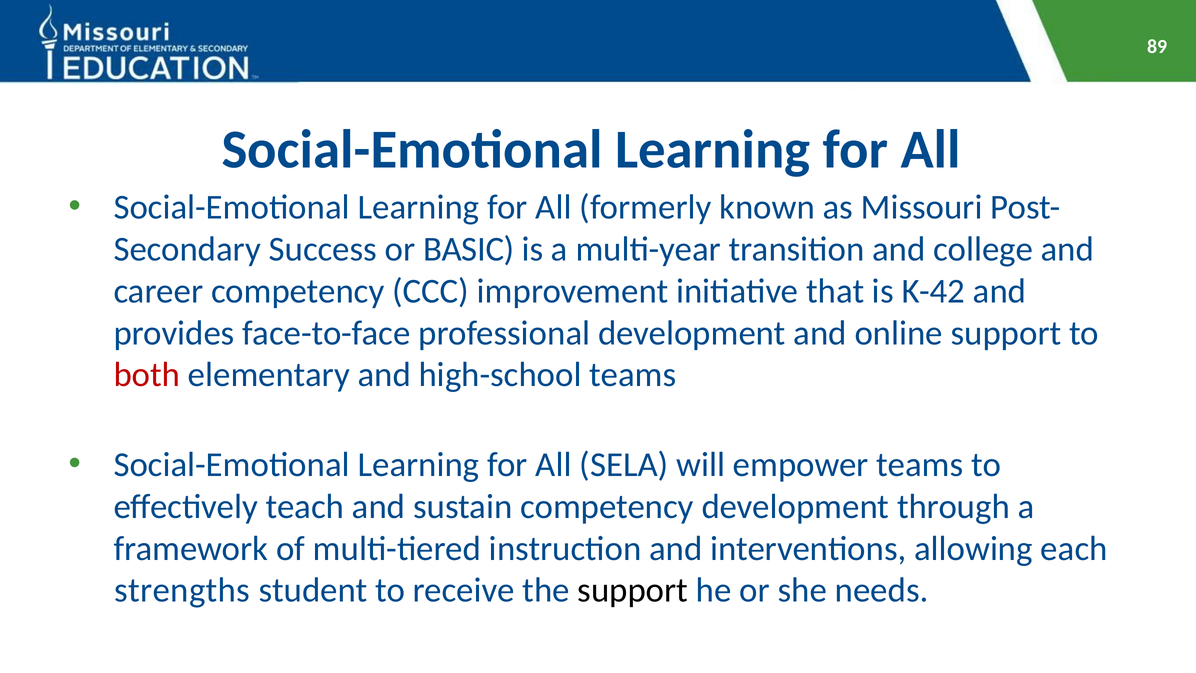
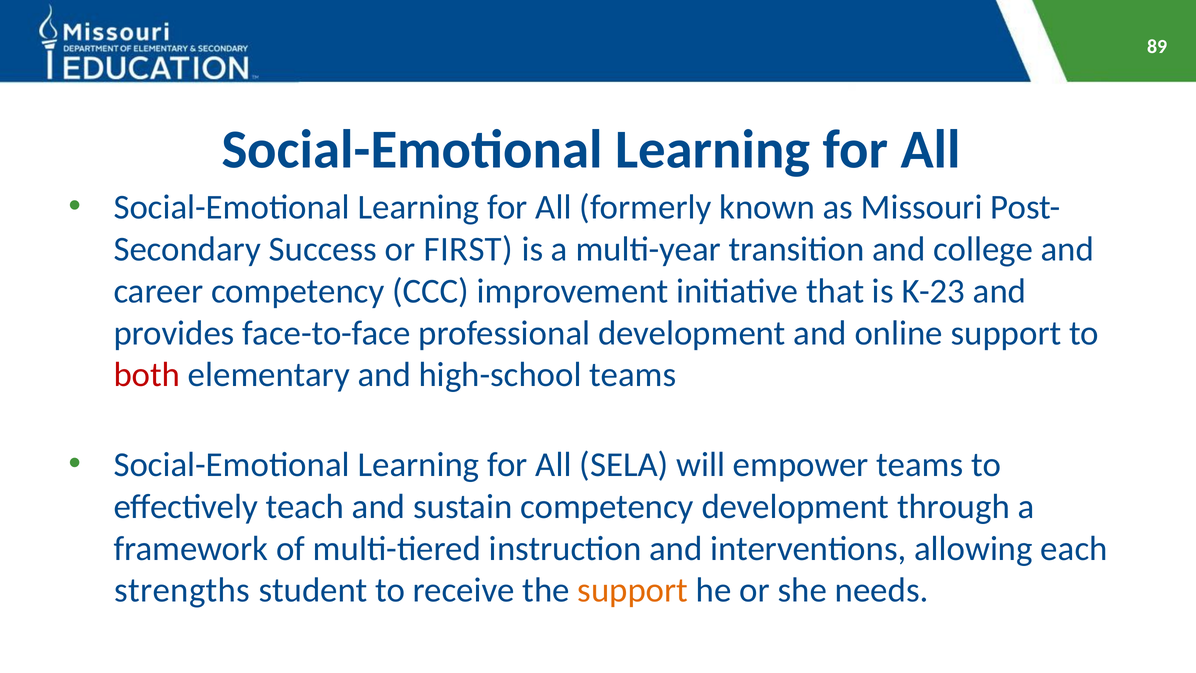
BASIC: BASIC -> FIRST
K-42: K-42 -> K-23
support at (633, 590) colour: black -> orange
